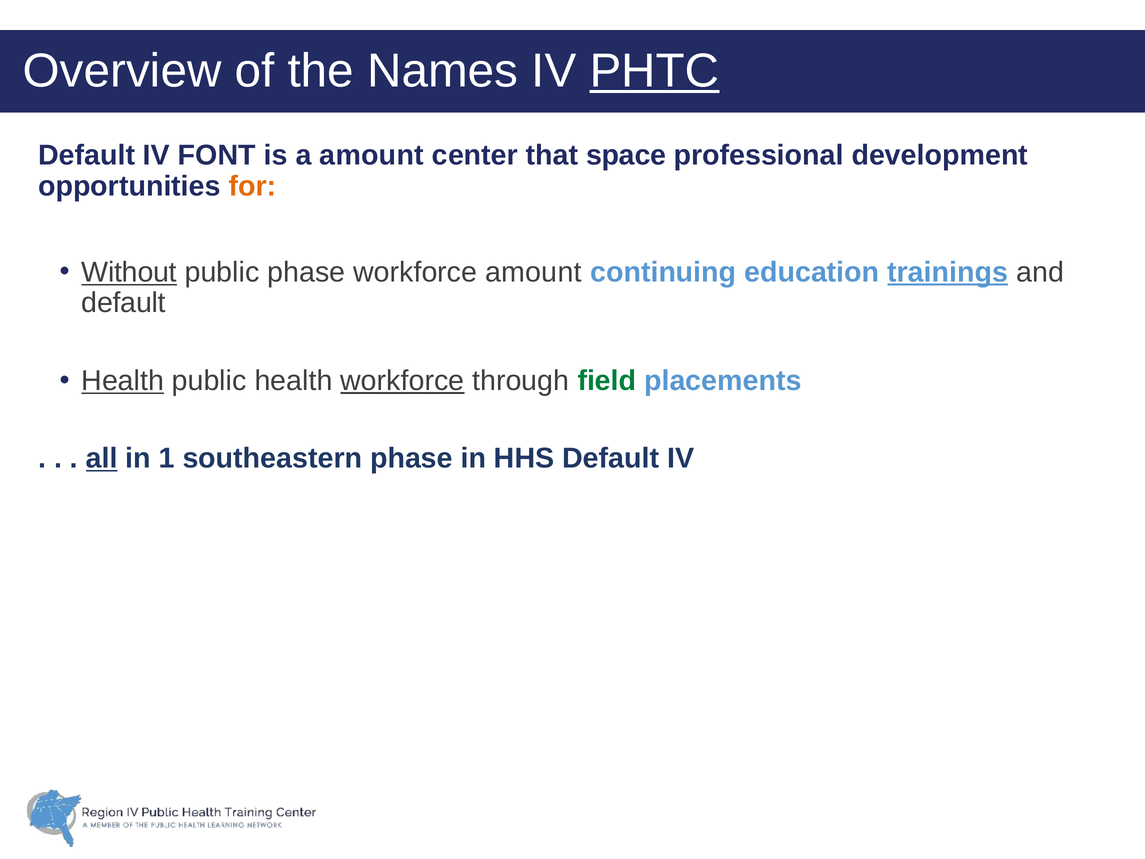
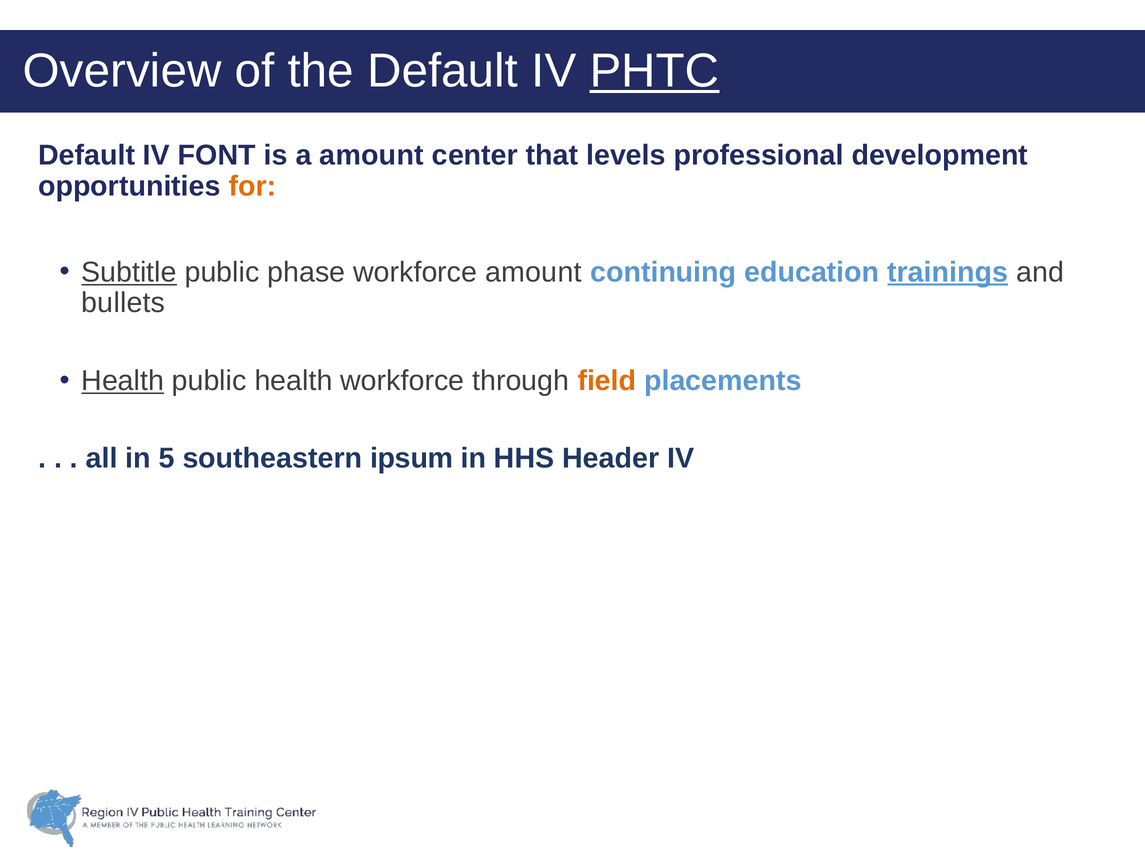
the Names: Names -> Default
space: space -> levels
Without: Without -> Subtitle
default at (124, 303): default -> bullets
workforce at (402, 381) underline: present -> none
field colour: green -> orange
all underline: present -> none
1: 1 -> 5
southeastern phase: phase -> ipsum
HHS Default: Default -> Header
